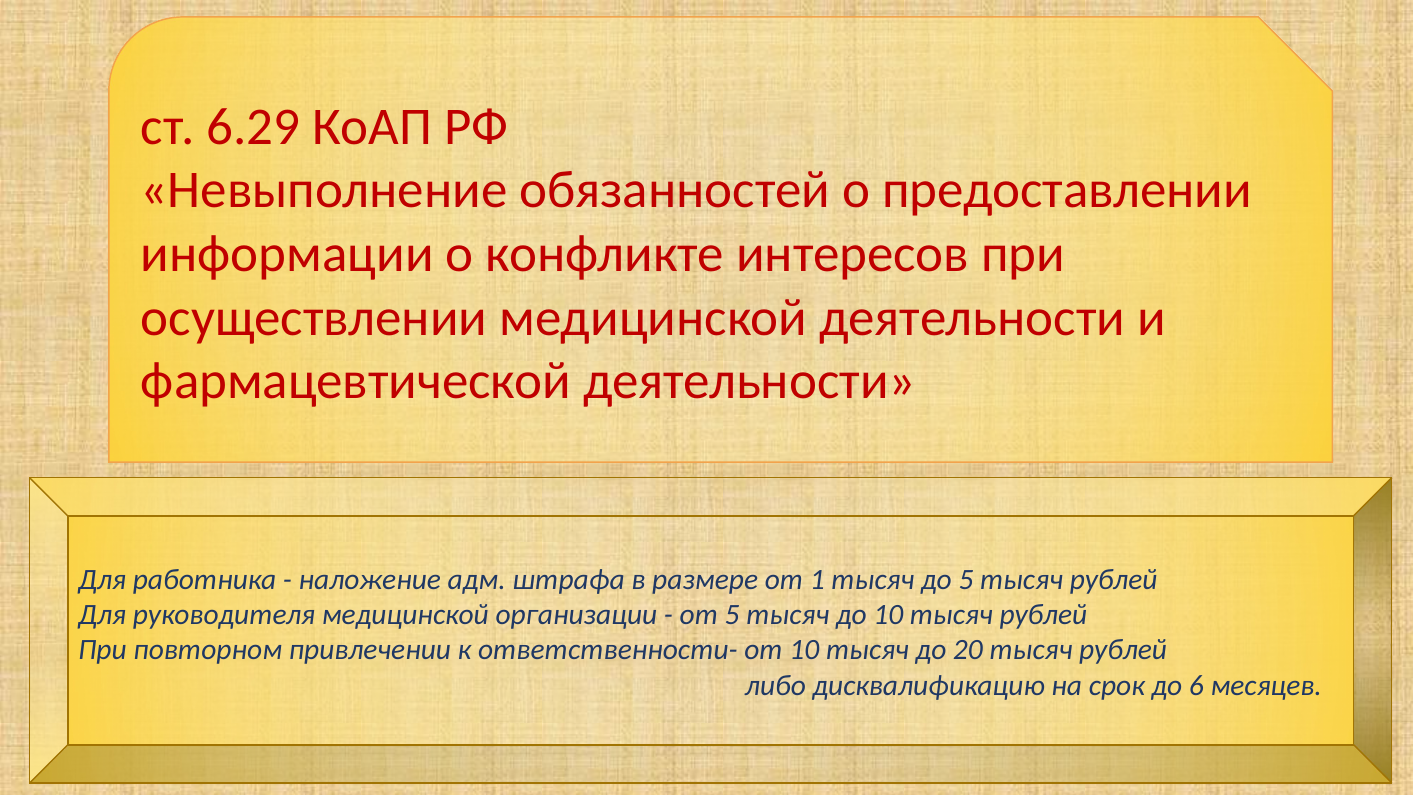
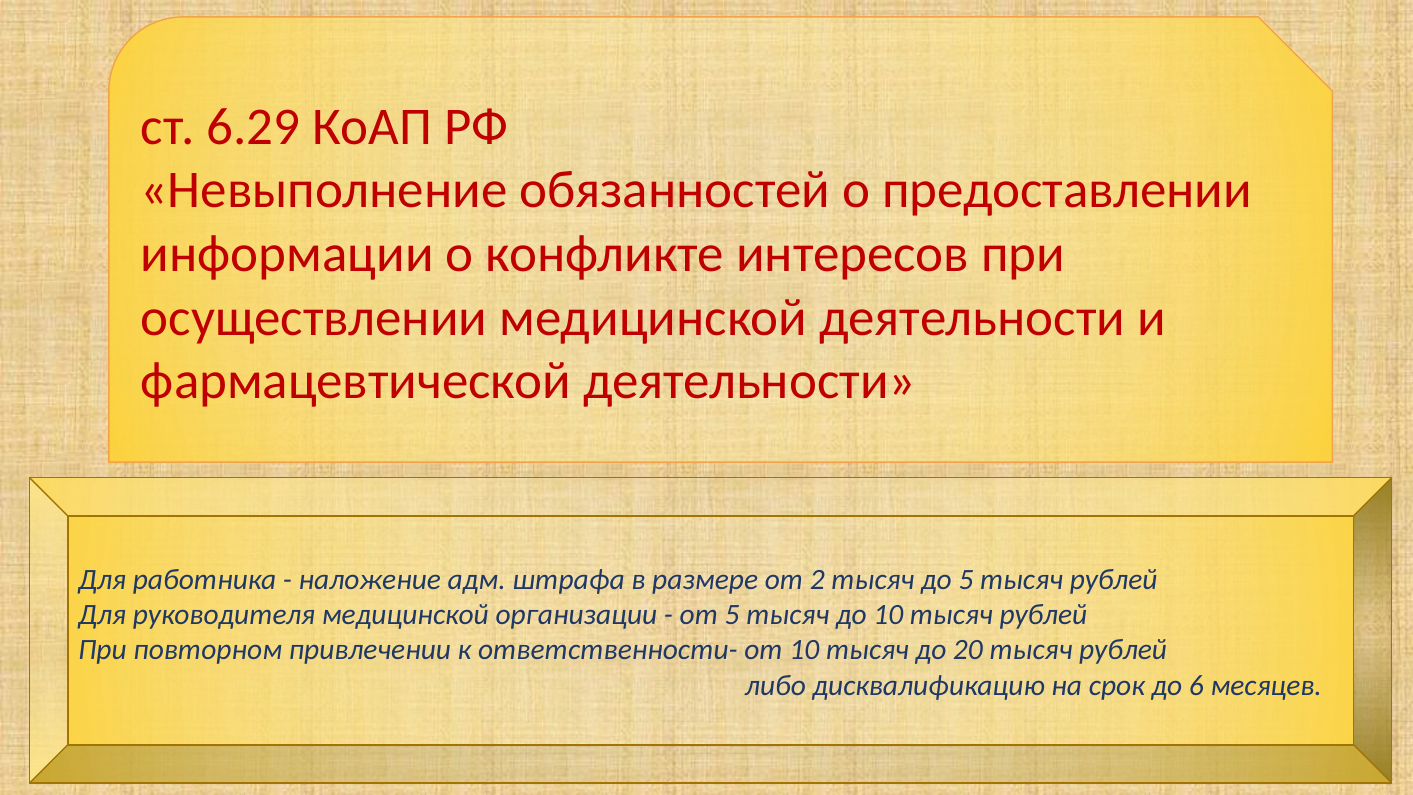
1: 1 -> 2
